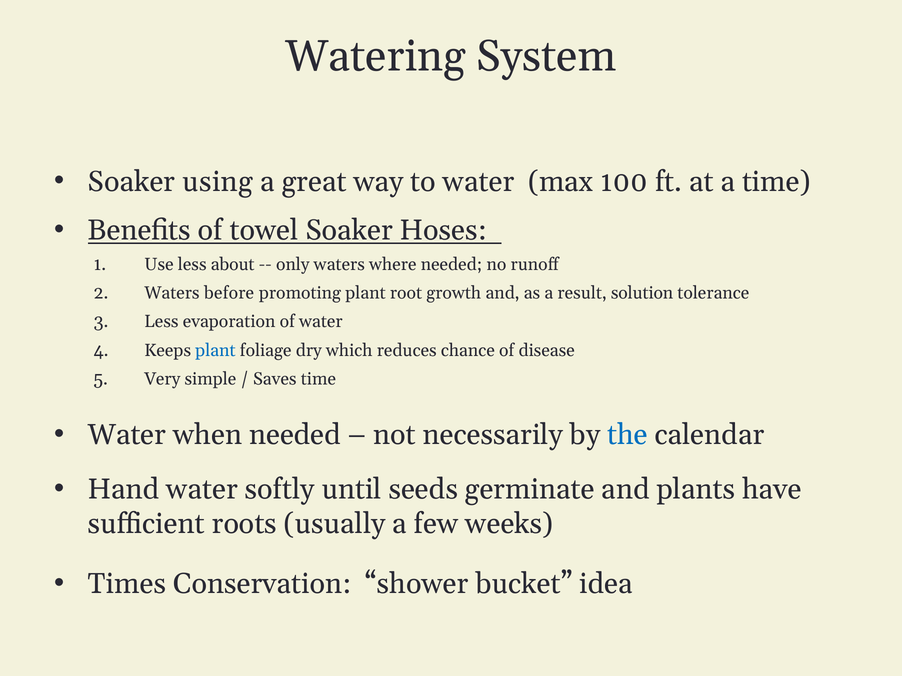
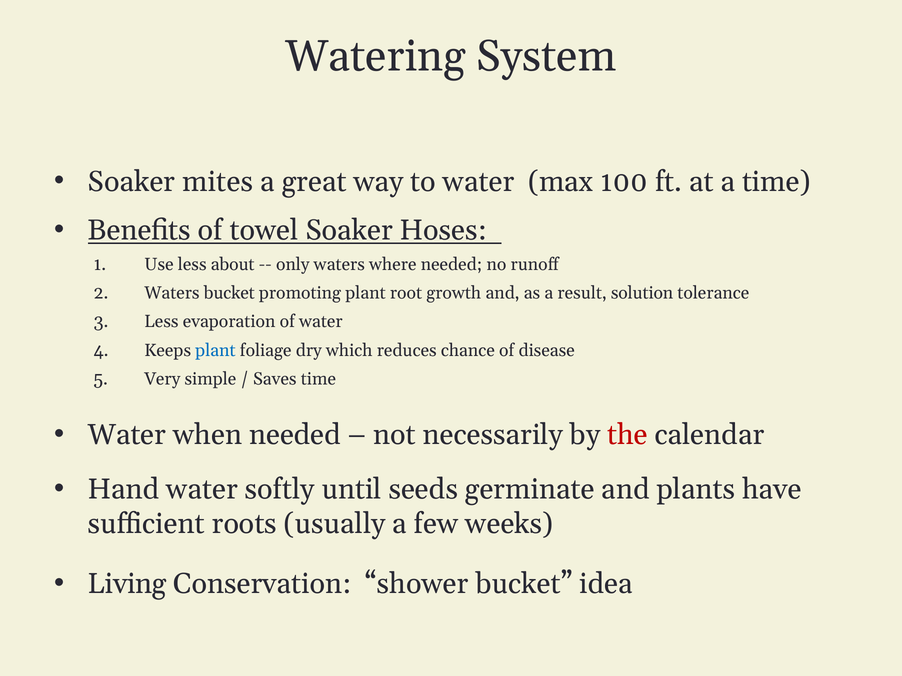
using: using -> mites
Waters before: before -> bucket
the colour: blue -> red
Times: Times -> Living
